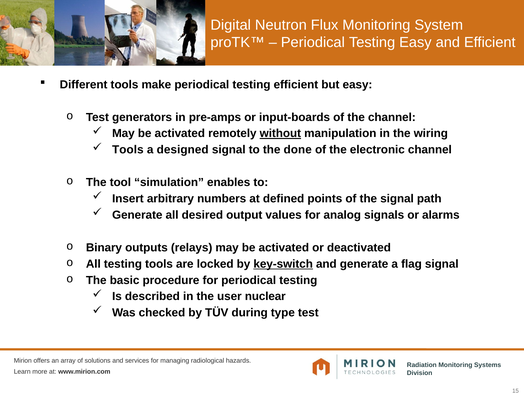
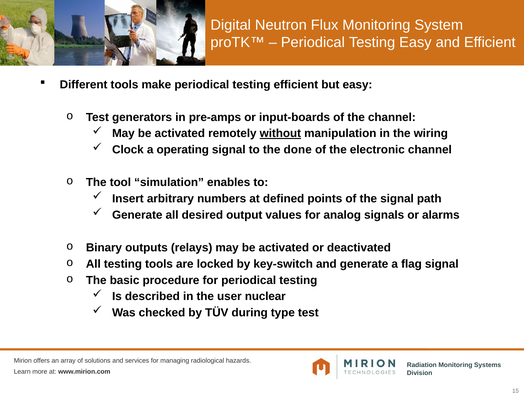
Tools at (128, 150): Tools -> Clock
designed: designed -> operating
key-switch underline: present -> none
